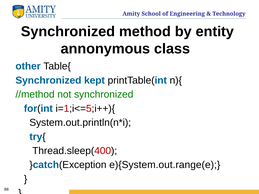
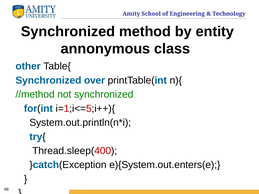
kept: kept -> over
e){System.out.range(e: e){System.out.range(e -> e){System.out.enters(e
